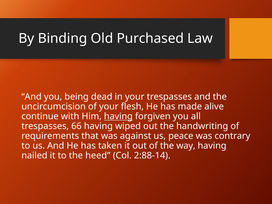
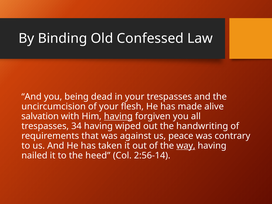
Purchased: Purchased -> Confessed
continue: continue -> salvation
66: 66 -> 34
way underline: none -> present
2:88-14: 2:88-14 -> 2:56-14
